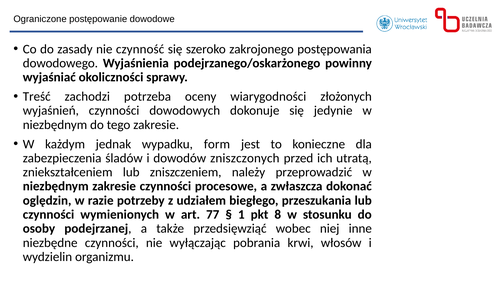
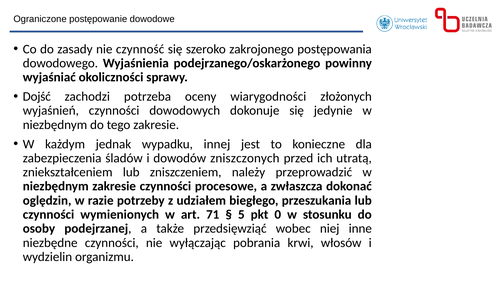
Treść: Treść -> Dojść
form: form -> innej
77: 77 -> 71
1: 1 -> 5
8: 8 -> 0
